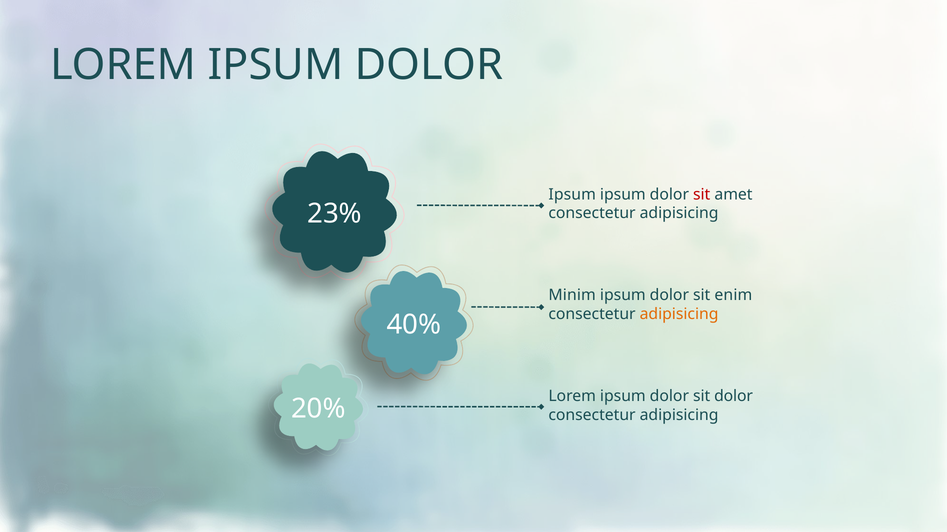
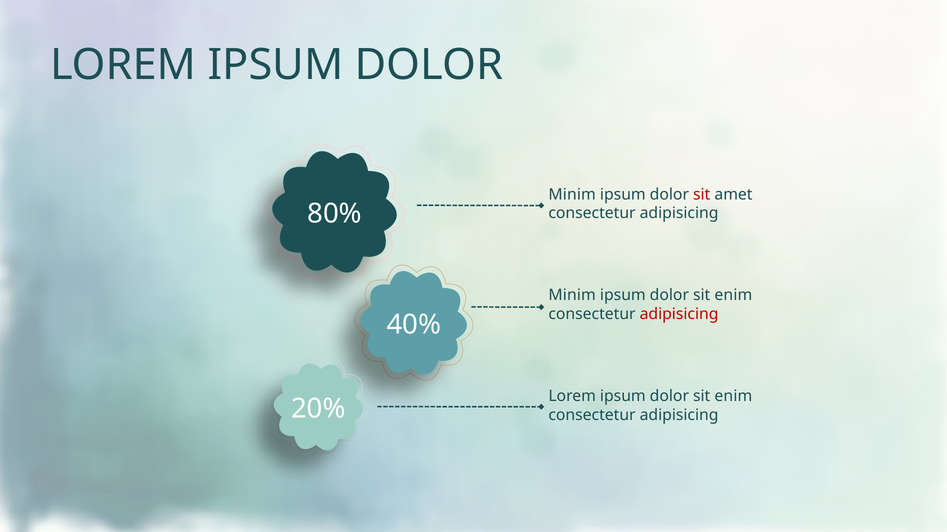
Ipsum at (572, 195): Ipsum -> Minim
23%: 23% -> 80%
adipisicing at (679, 315) colour: orange -> red
dolor at (734, 397): dolor -> enim
